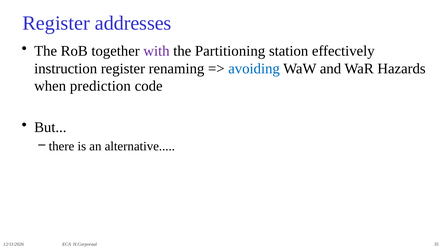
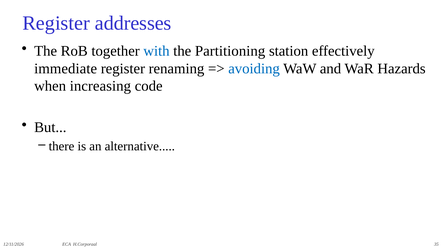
with colour: purple -> blue
instruction: instruction -> immediate
prediction: prediction -> increasing
